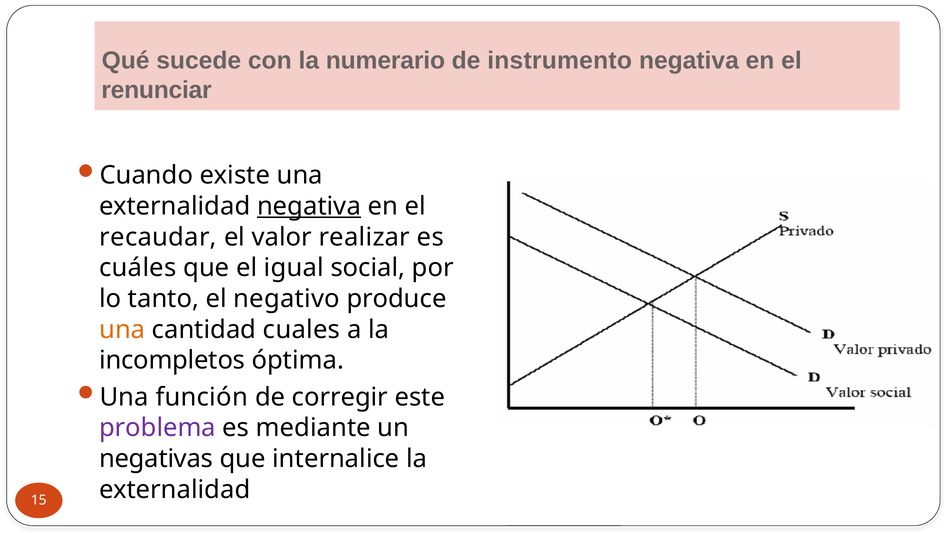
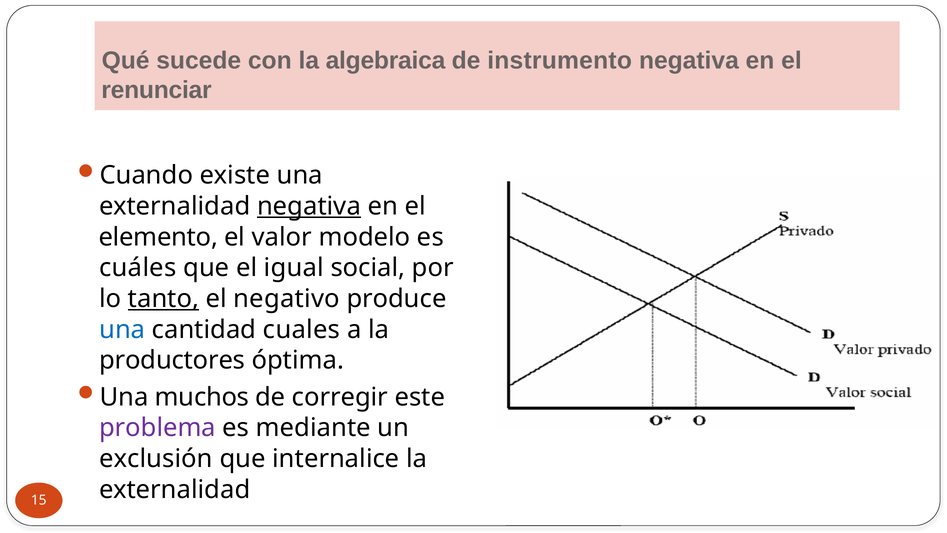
numerario: numerario -> algebraica
recaudar: recaudar -> elemento
realizar: realizar -> modelo
tanto underline: none -> present
una at (122, 329) colour: orange -> blue
incompletos: incompletos -> productores
función: función -> muchos
negativas: negativas -> exclusión
